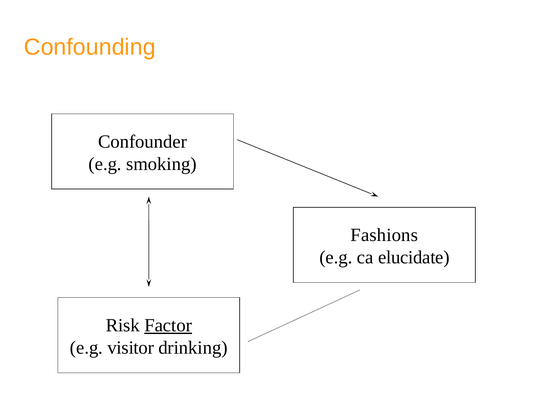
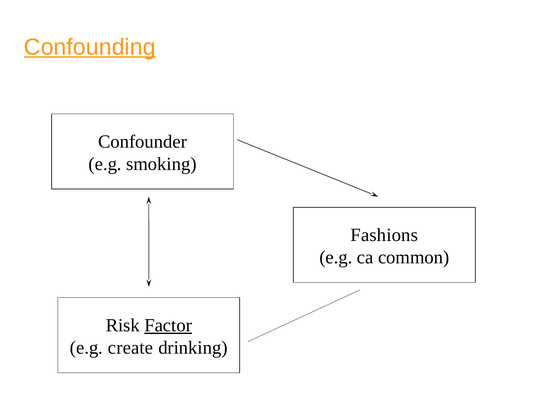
Confounding underline: none -> present
elucidate: elucidate -> common
visitor: visitor -> create
